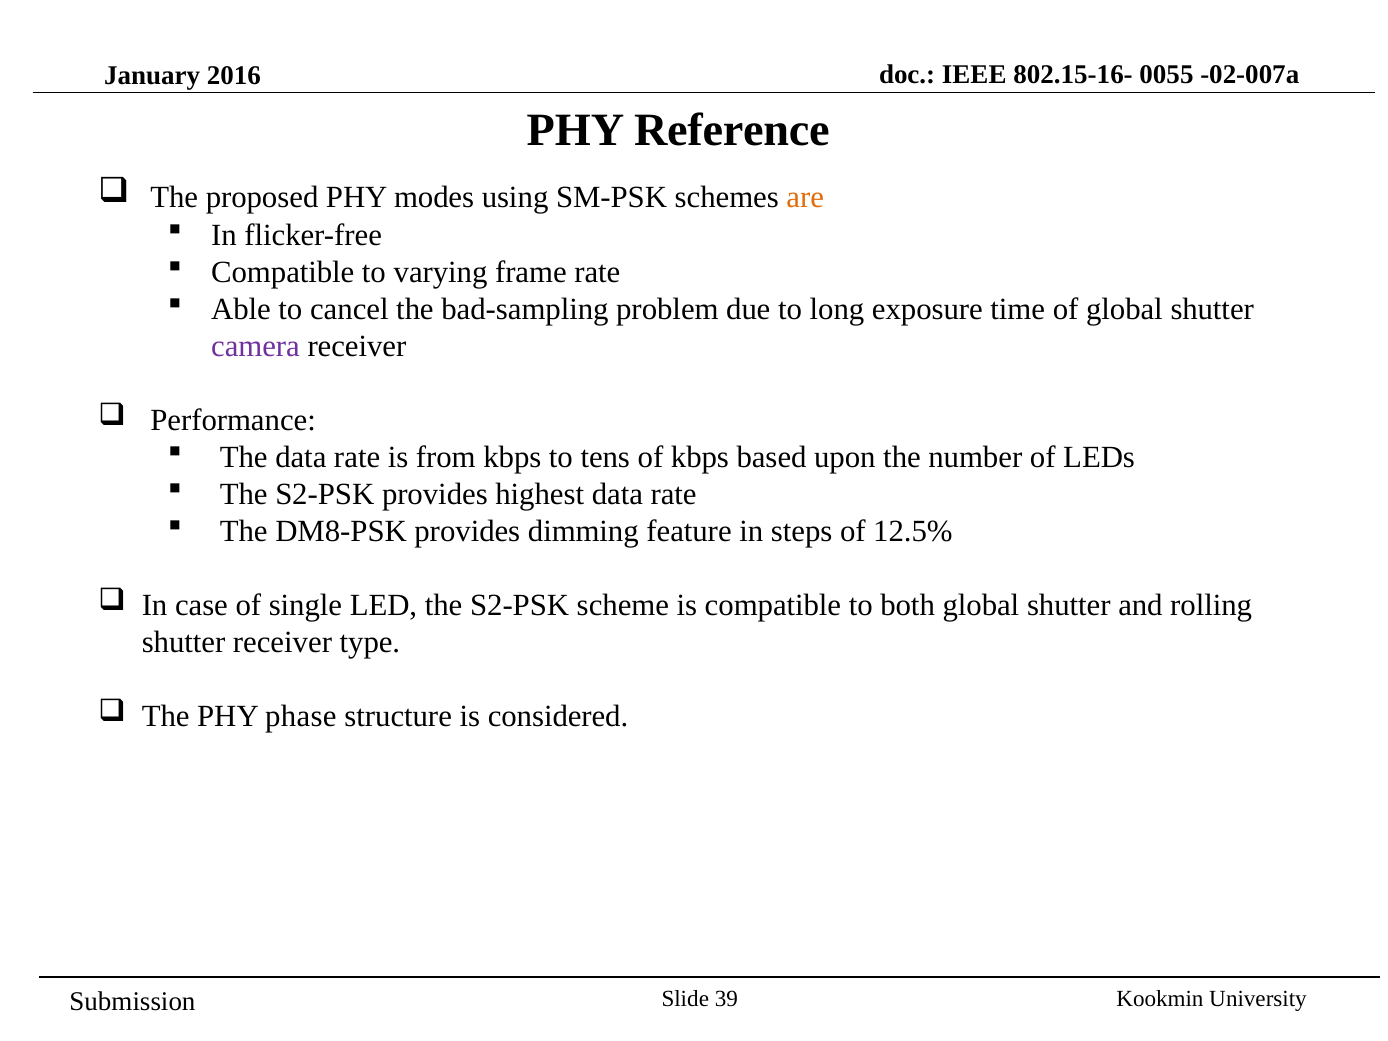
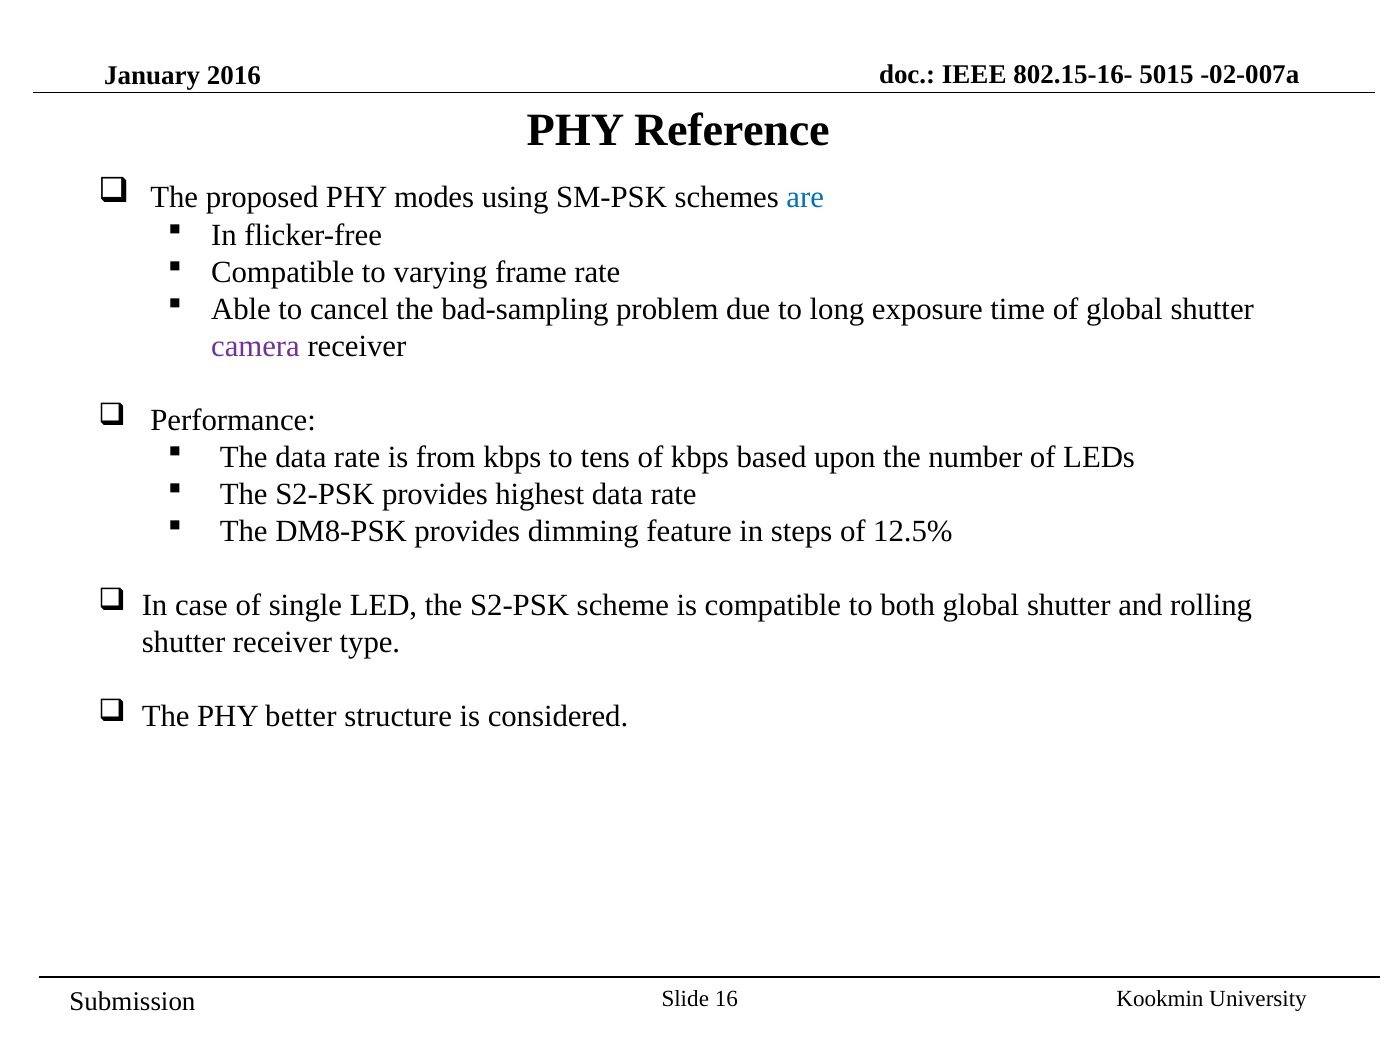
0055: 0055 -> 5015
are colour: orange -> blue
phase: phase -> better
39: 39 -> 16
